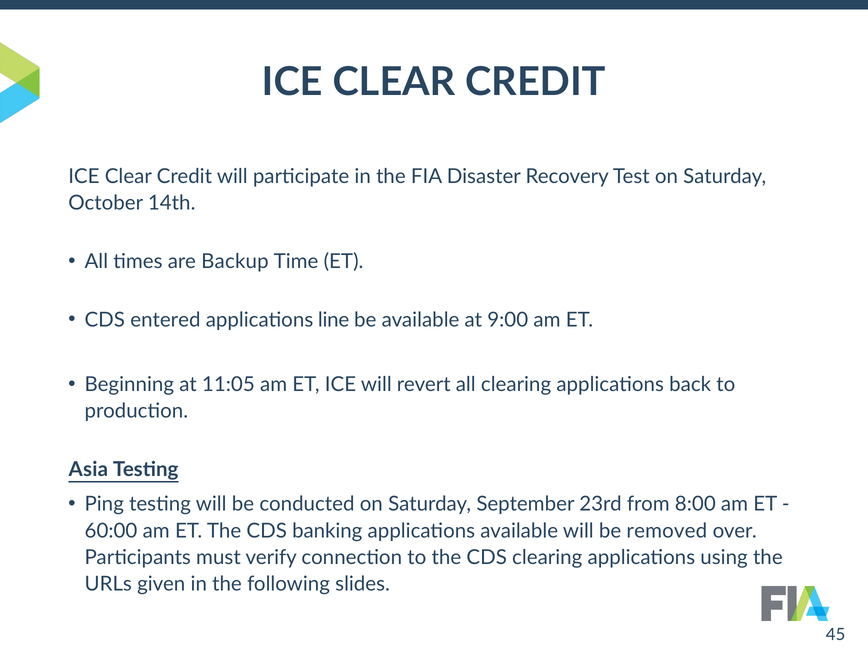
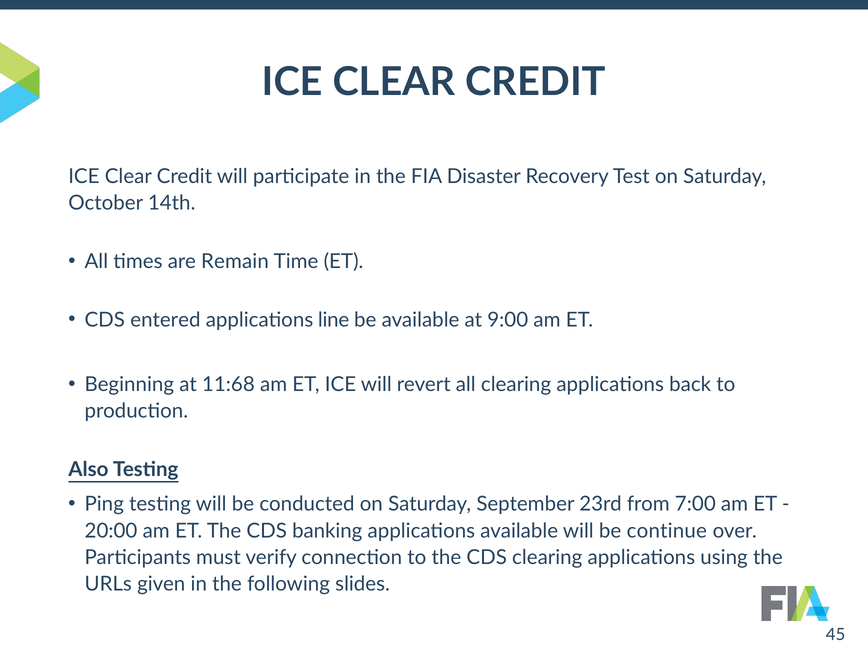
Backup: Backup -> Remain
11:05: 11:05 -> 11:68
Asia: Asia -> Also
8:00: 8:00 -> 7:00
60:00: 60:00 -> 20:00
removed: removed -> continue
